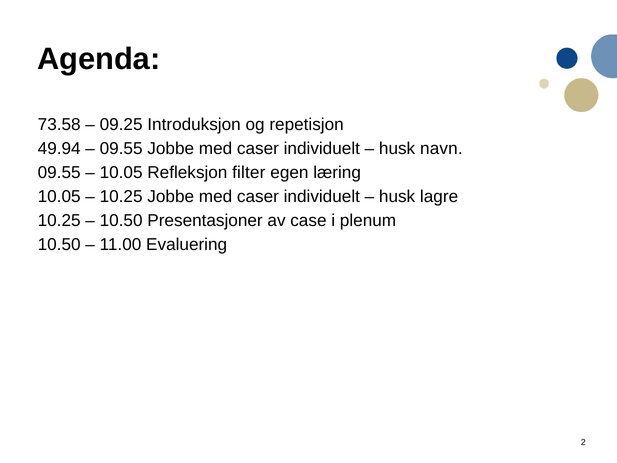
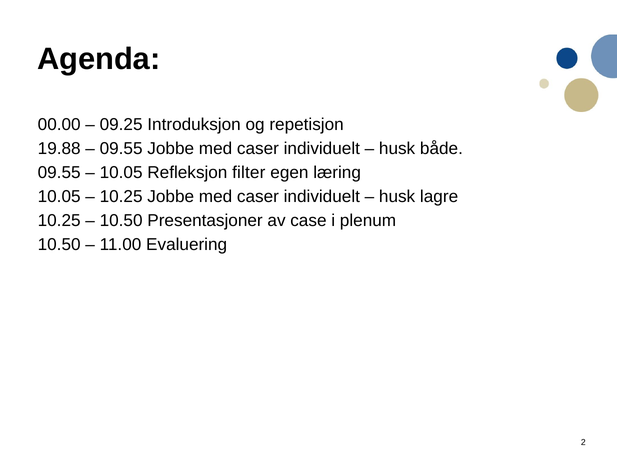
73.58: 73.58 -> 00.00
49.94: 49.94 -> 19.88
navn: navn -> både
